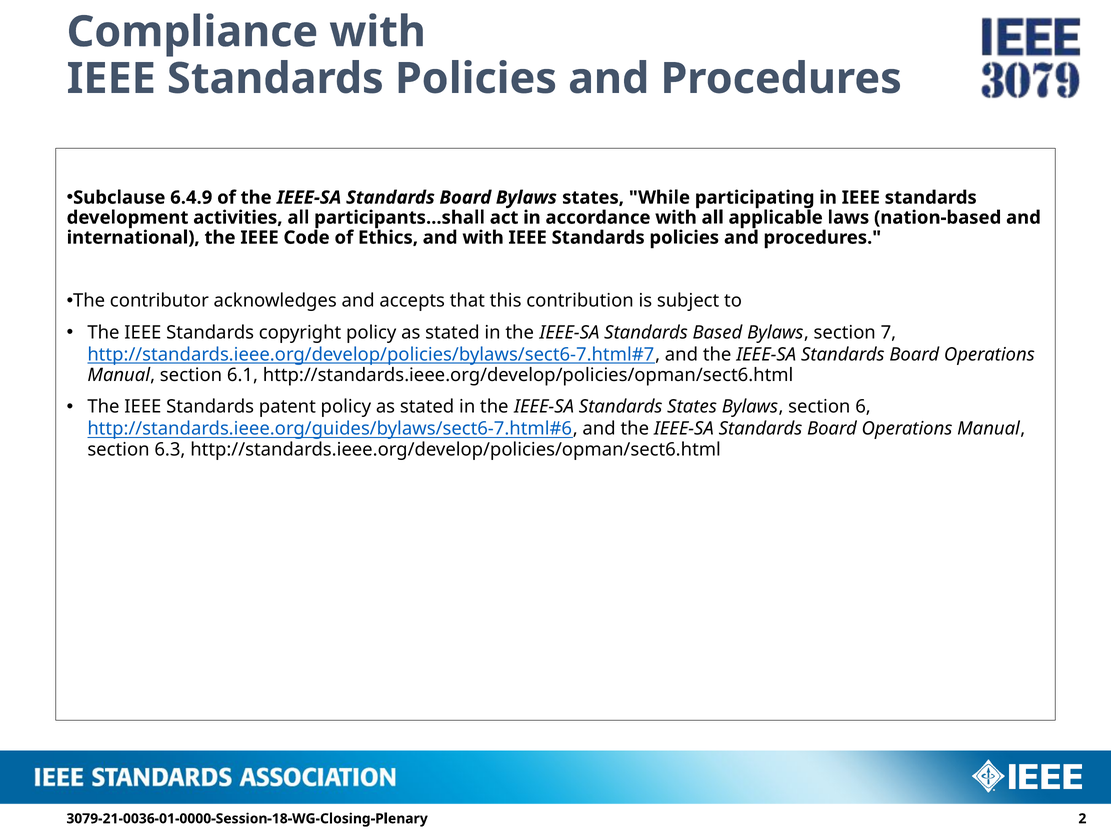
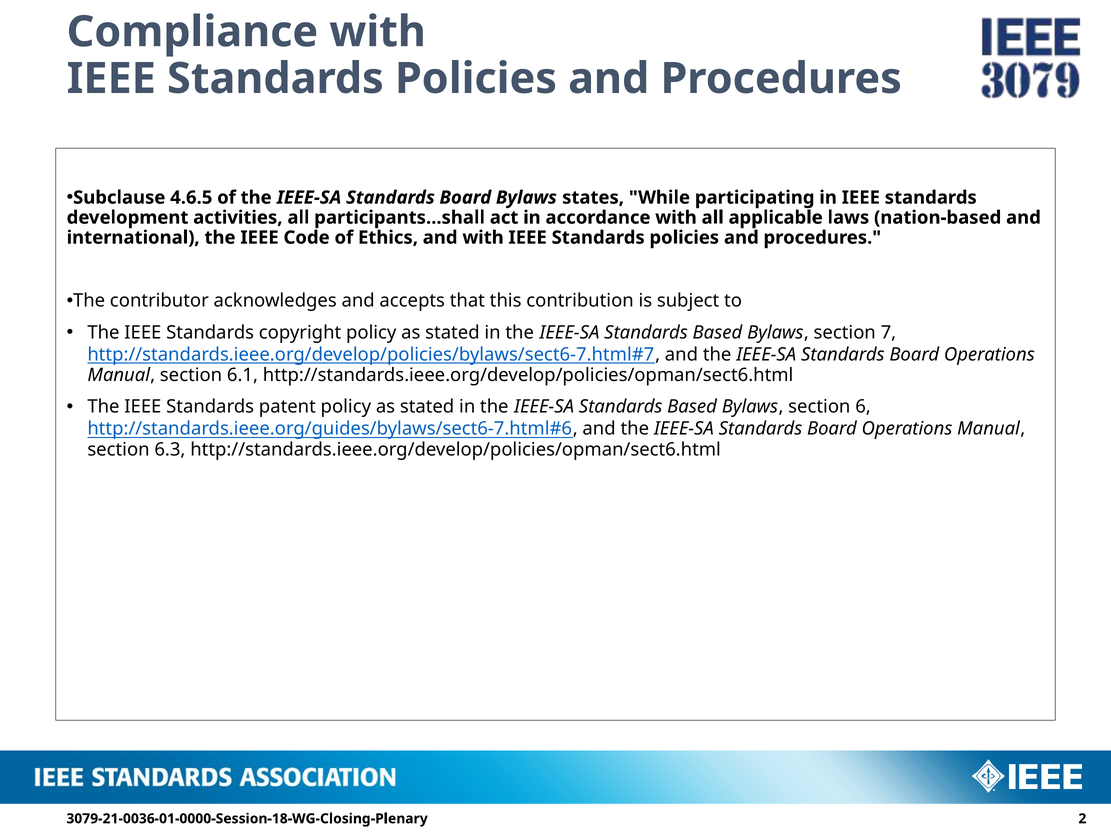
6.4.9: 6.4.9 -> 4.6.5
States at (692, 406): States -> Based
